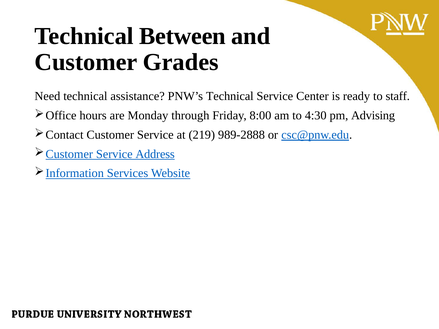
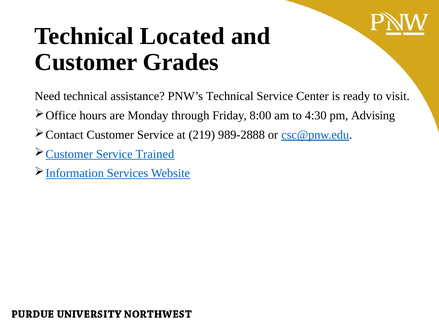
Between: Between -> Located
staff: staff -> visit
Address: Address -> Trained
